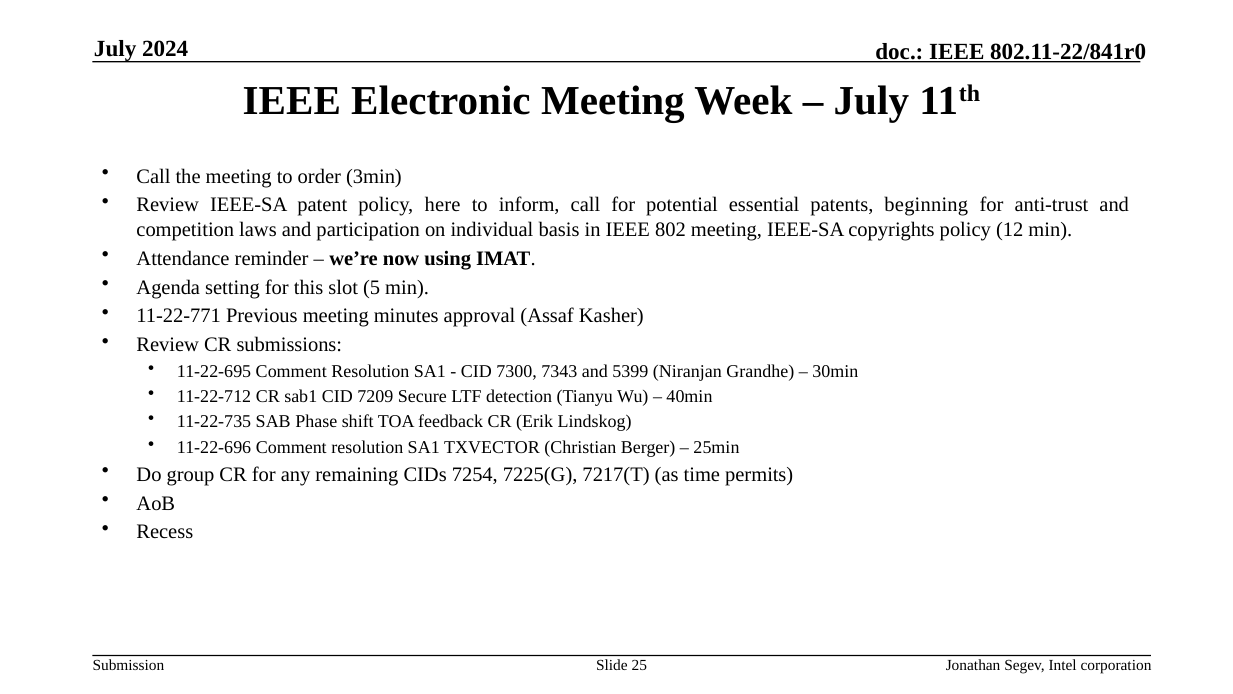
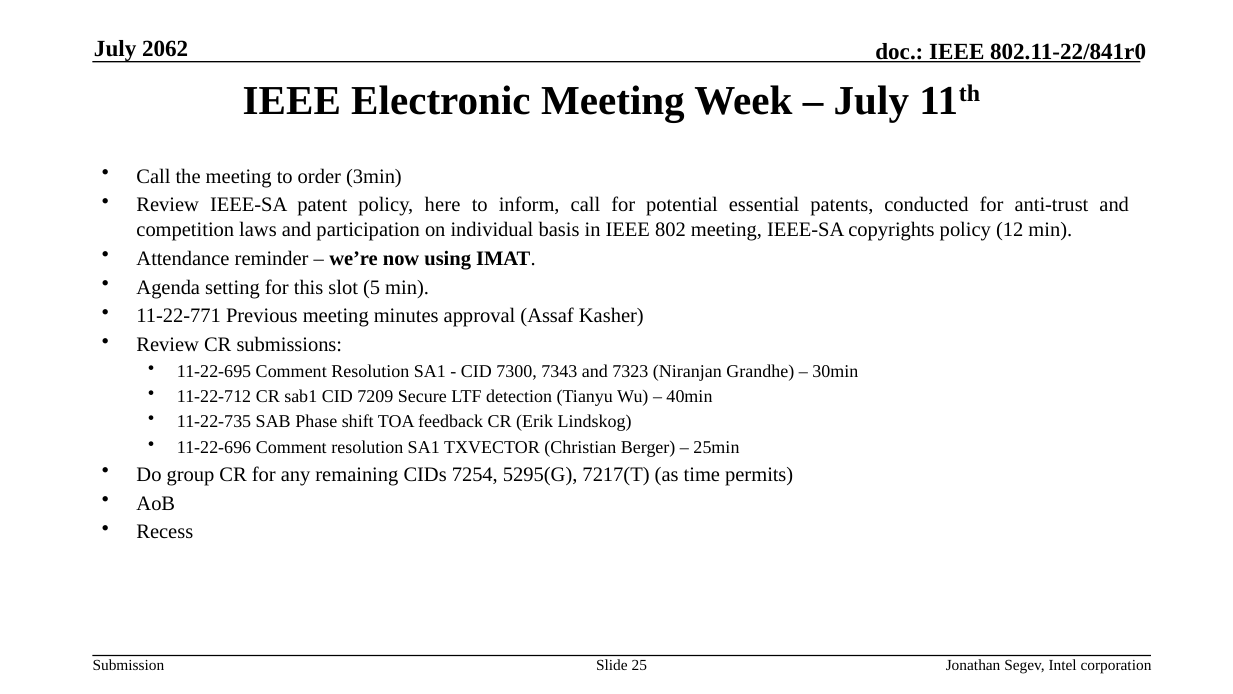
2024: 2024 -> 2062
beginning: beginning -> conducted
5399: 5399 -> 7323
7225(G: 7225(G -> 5295(G
